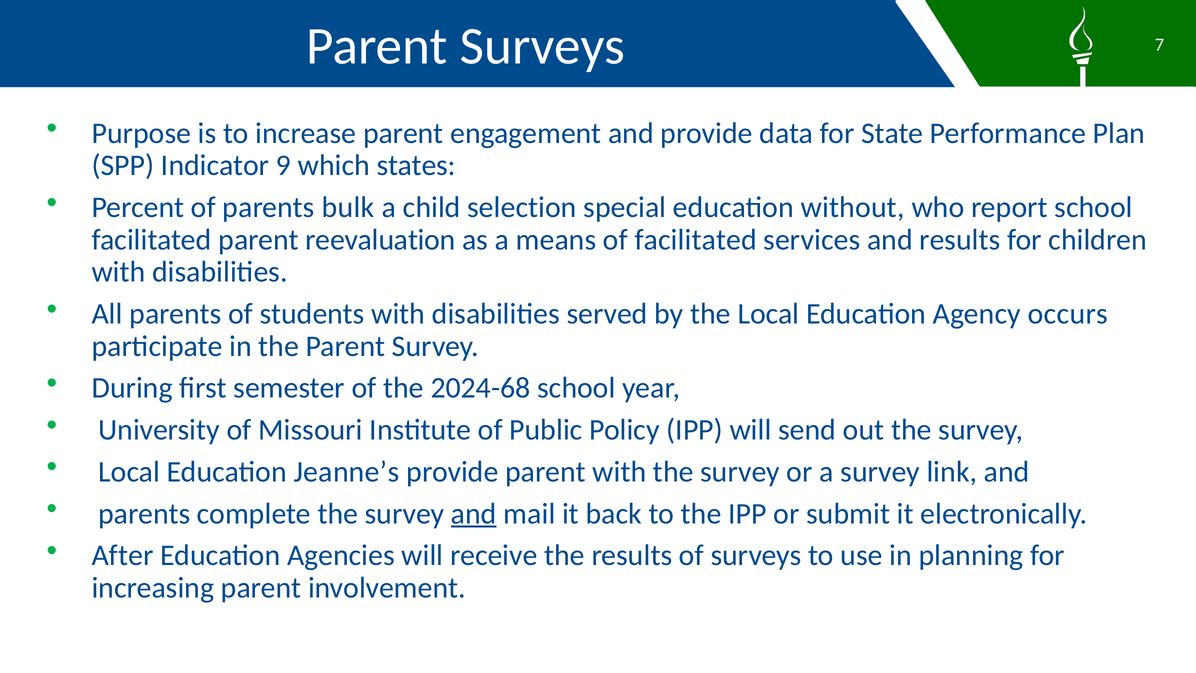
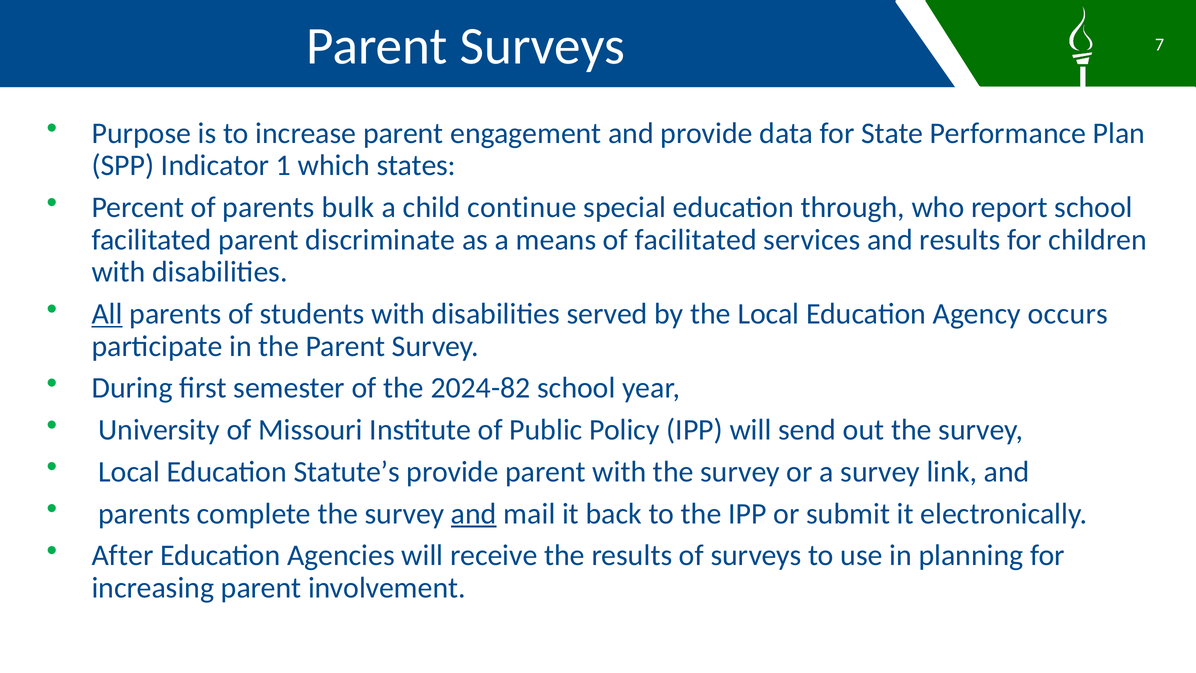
9: 9 -> 1
selection: selection -> continue
without: without -> through
reevaluation: reevaluation -> discriminate
All underline: none -> present
2024-68: 2024-68 -> 2024-82
Jeanne’s: Jeanne’s -> Statute’s
